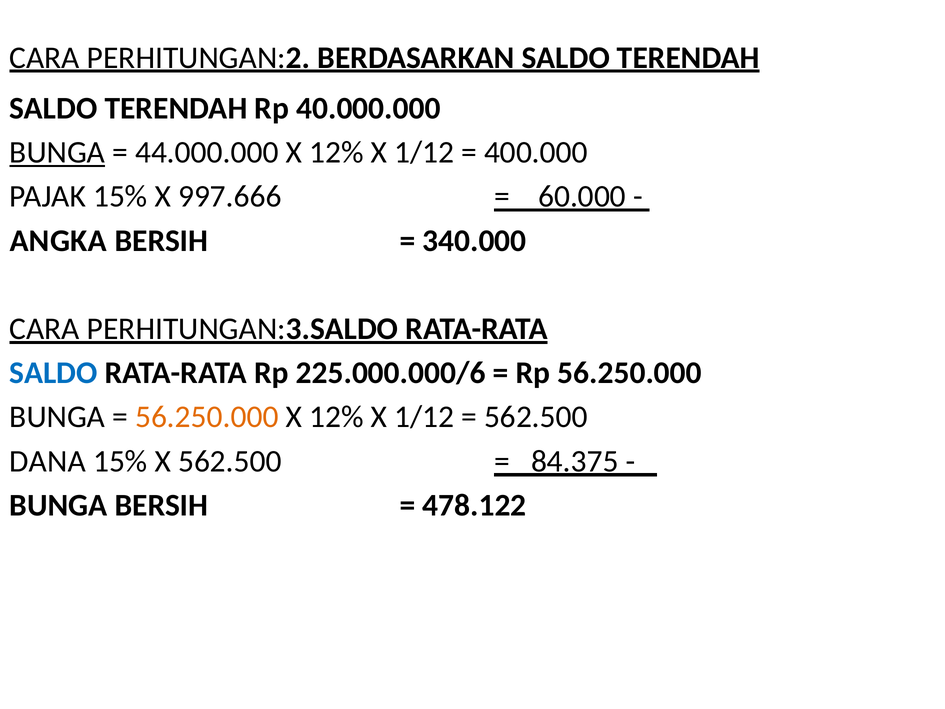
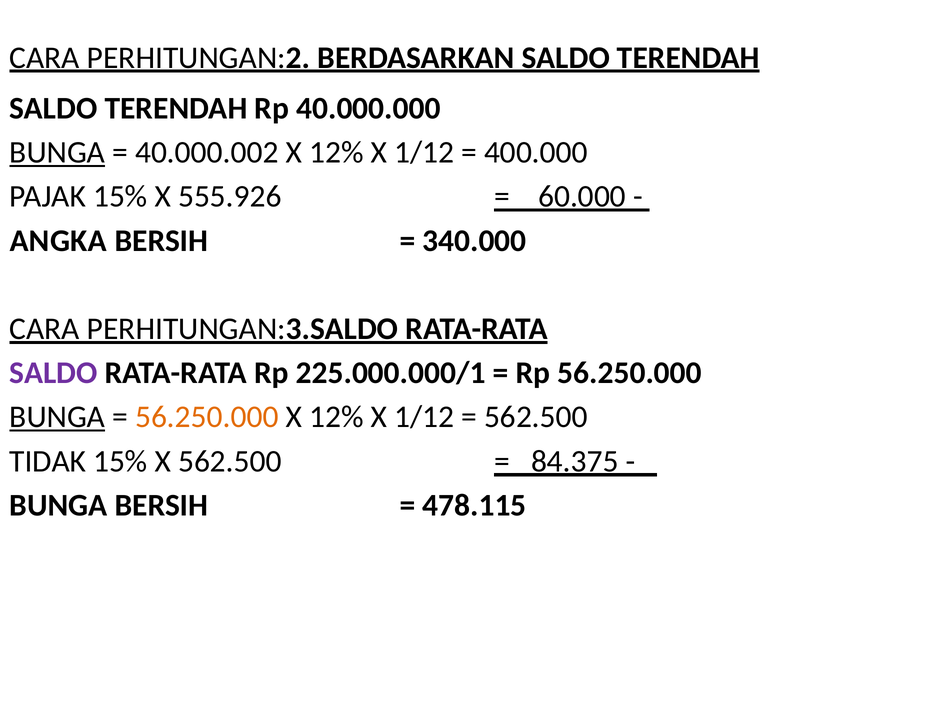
44.000.000: 44.000.000 -> 40.000.002
997.666: 997.666 -> 555.926
SALDO at (53, 373) colour: blue -> purple
225.000.000/6: 225.000.000/6 -> 225.000.000/1
BUNGA at (57, 417) underline: none -> present
DANA: DANA -> TIDAK
478.122: 478.122 -> 478.115
